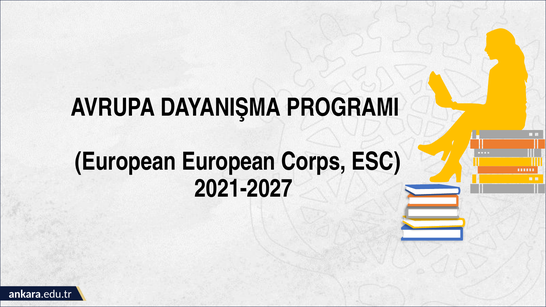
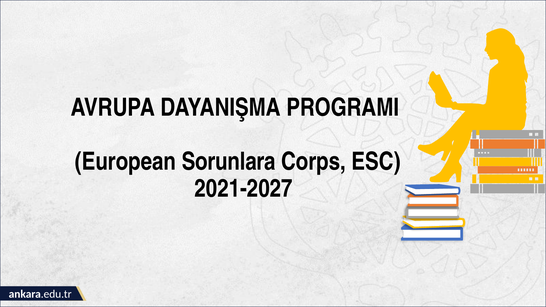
European European: European -> Sorunlara
